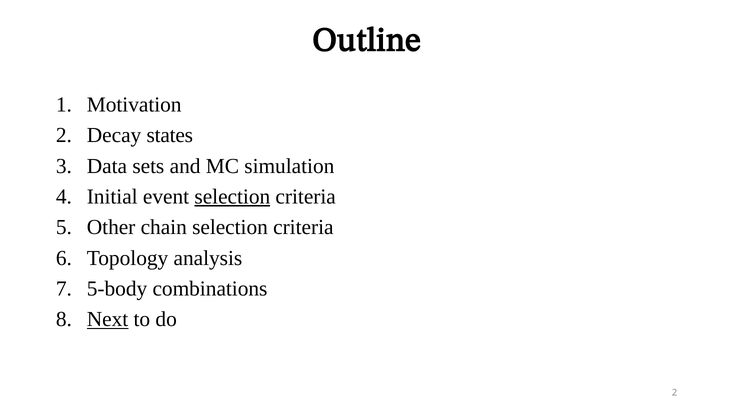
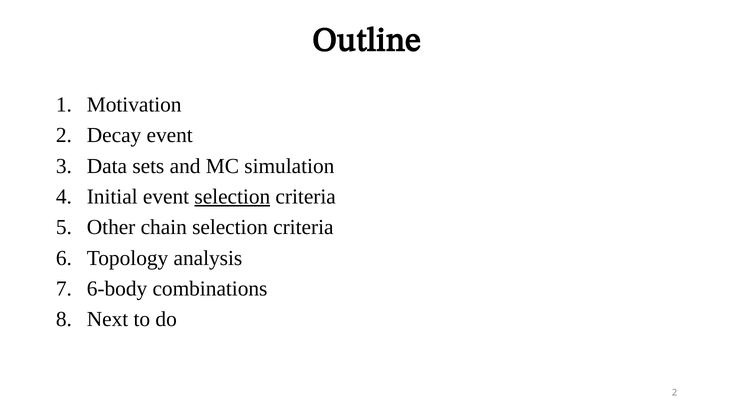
Decay states: states -> event
5-body: 5-body -> 6-body
Next underline: present -> none
